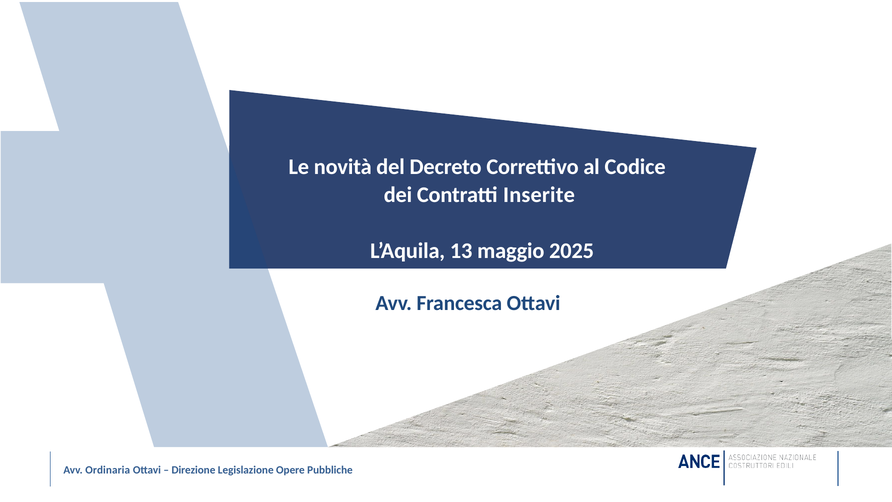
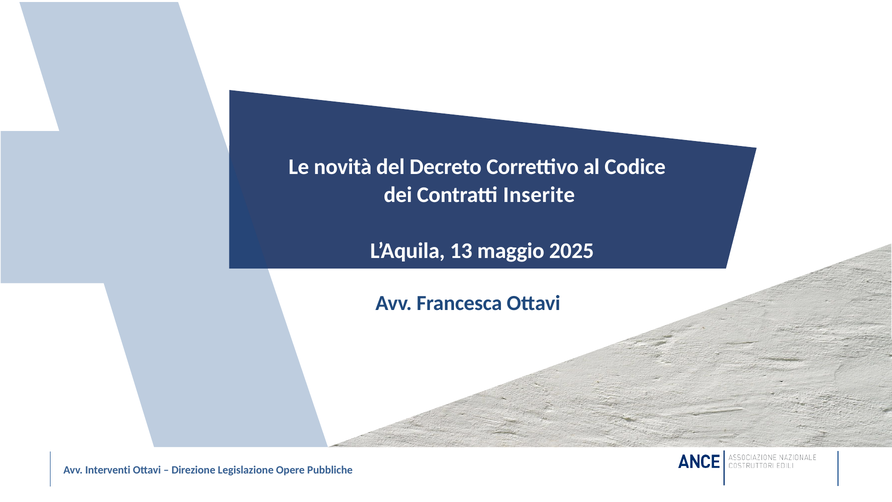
Ordinaria: Ordinaria -> Interventi
